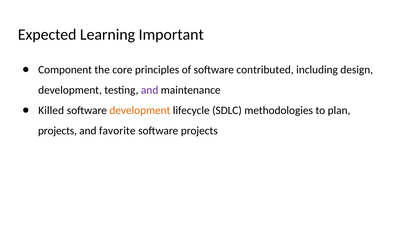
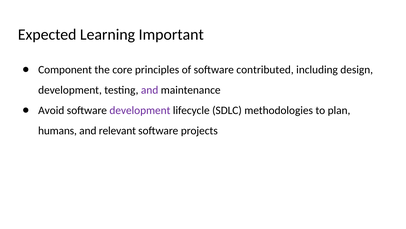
Killed: Killed -> Avoid
development at (140, 110) colour: orange -> purple
projects at (57, 130): projects -> humans
favorite: favorite -> relevant
